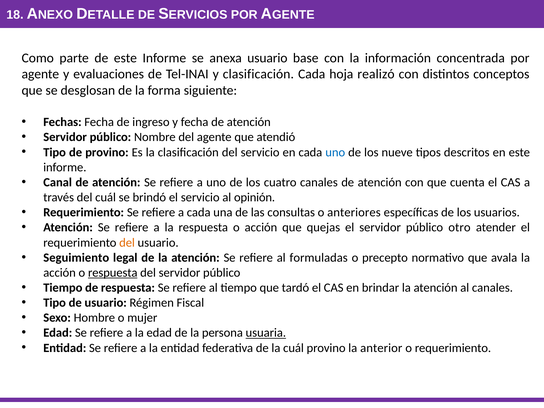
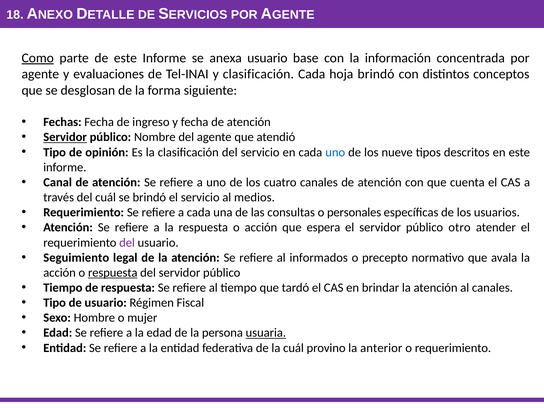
Como underline: none -> present
hoja realizó: realizó -> brindó
Servidor at (65, 137) underline: none -> present
de provino: provino -> opinión
opinión: opinión -> medios
anteriores: anteriores -> personales
quejas: quejas -> espera
del at (127, 243) colour: orange -> purple
formuladas: formuladas -> informados
